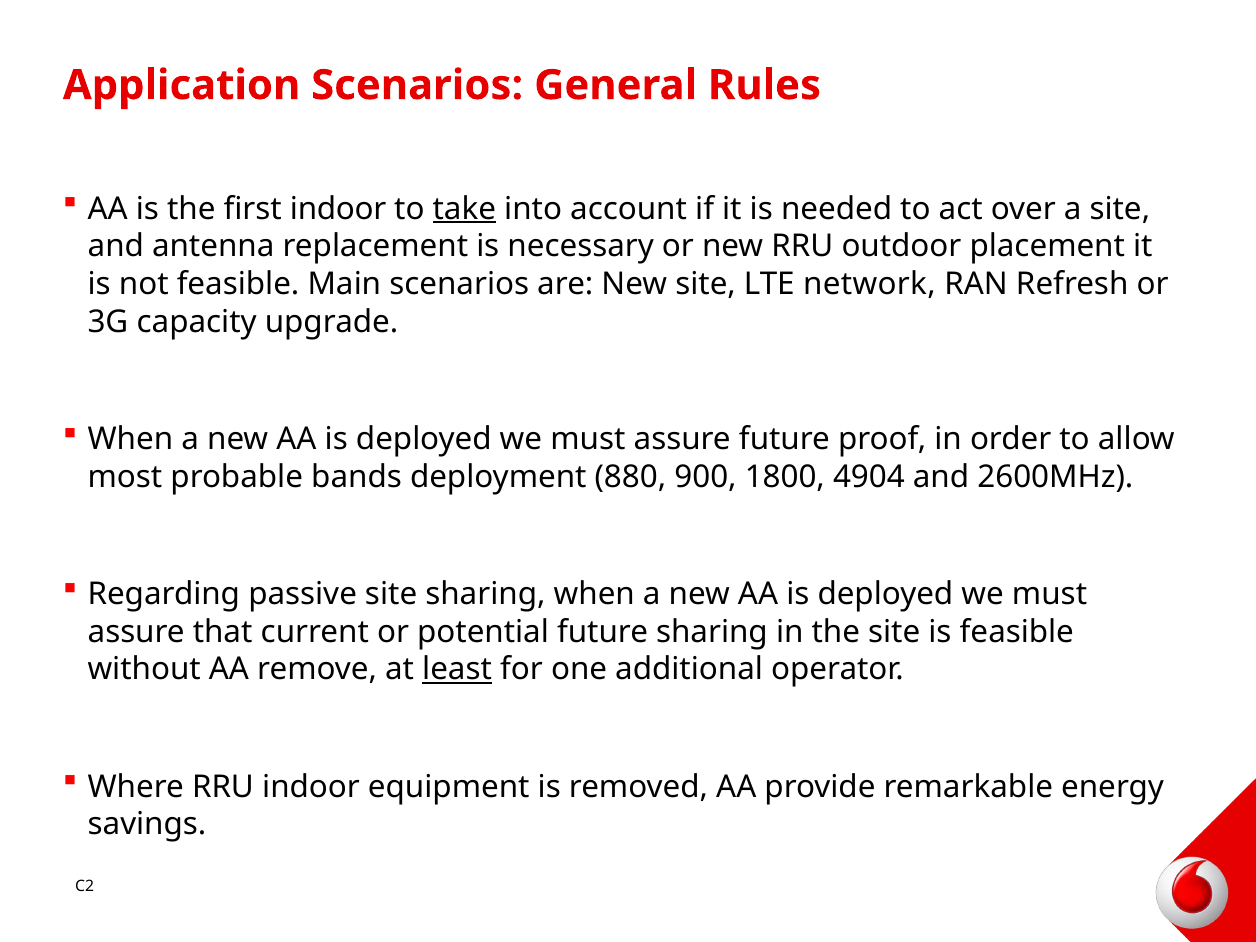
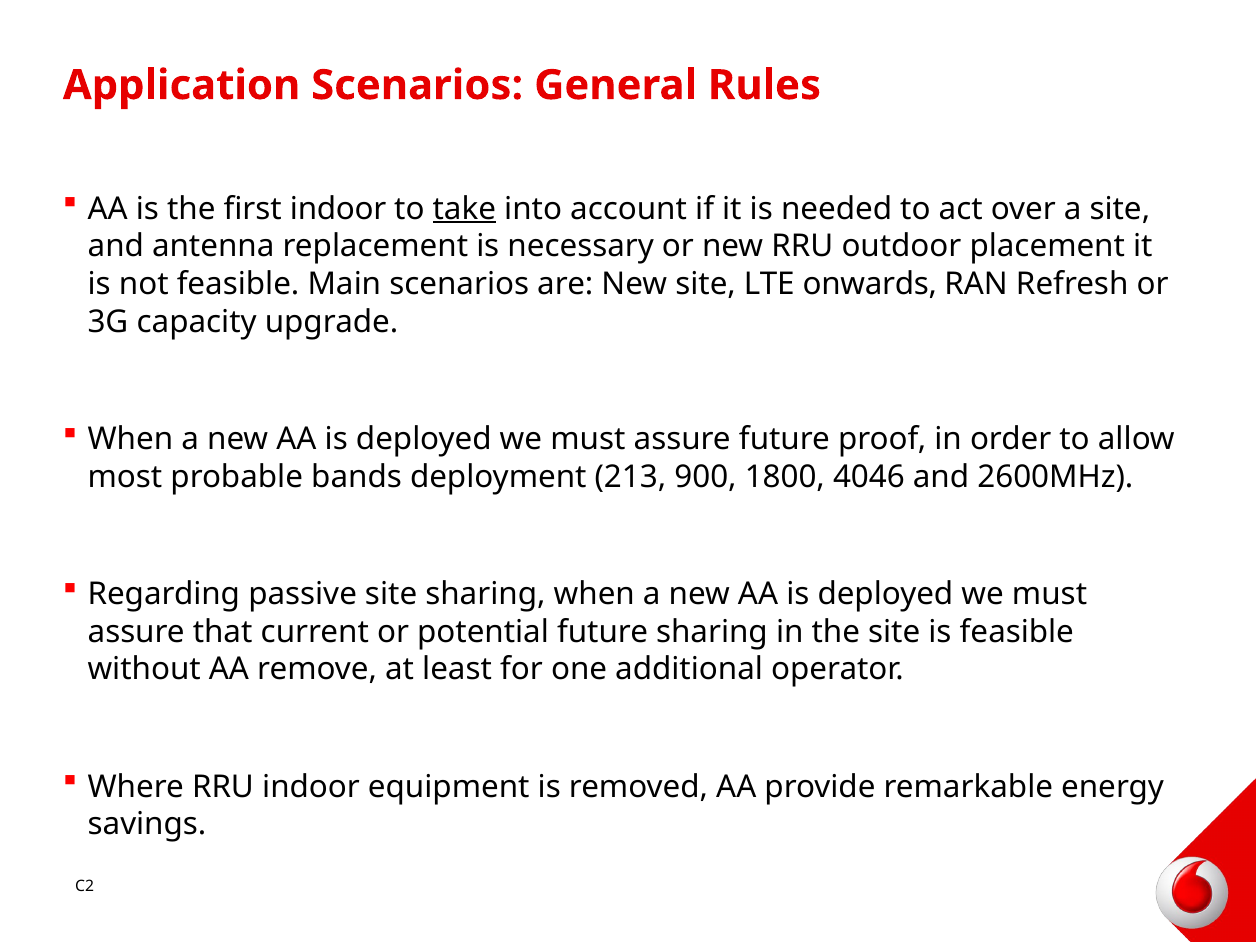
network: network -> onwards
880: 880 -> 213
4904: 4904 -> 4046
least underline: present -> none
